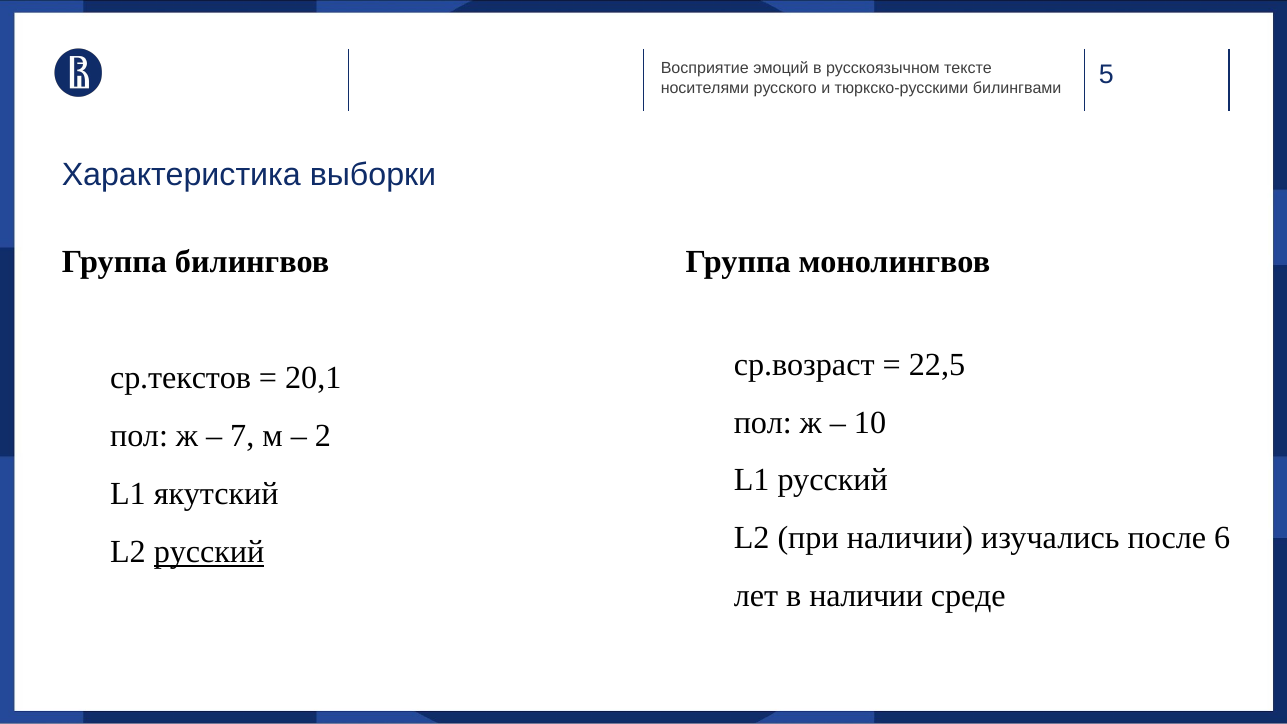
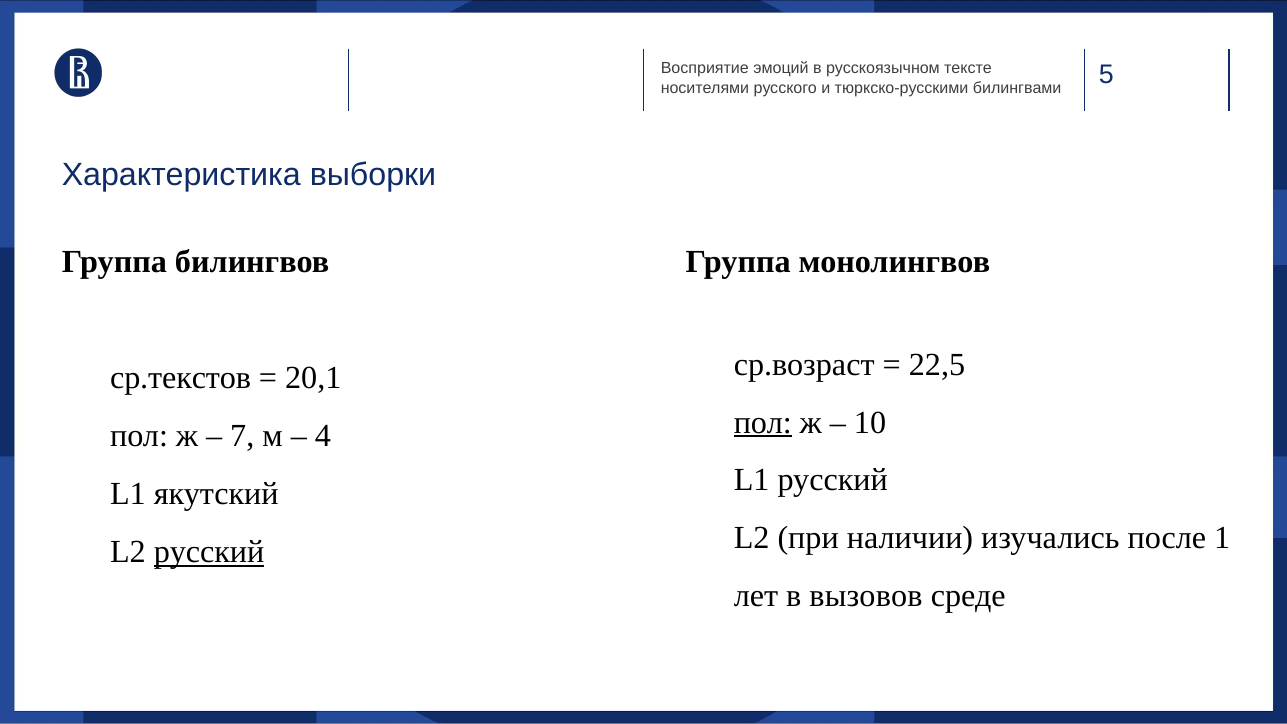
пол at (763, 422) underline: none -> present
2: 2 -> 4
6: 6 -> 1
в наличии: наличии -> вызовов
